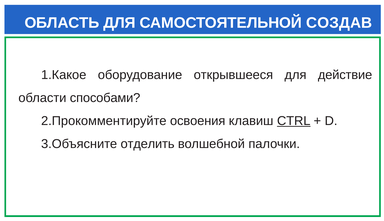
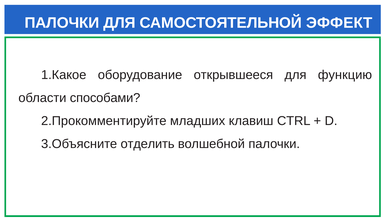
ОБЛАСТЬ at (62, 23): ОБЛАСТЬ -> ПАЛОЧКИ
СОЗДАВ: СОЗДАВ -> ЭФФЕКТ
действие: действие -> функцию
освоения: освоения -> младших
CTRL underline: present -> none
